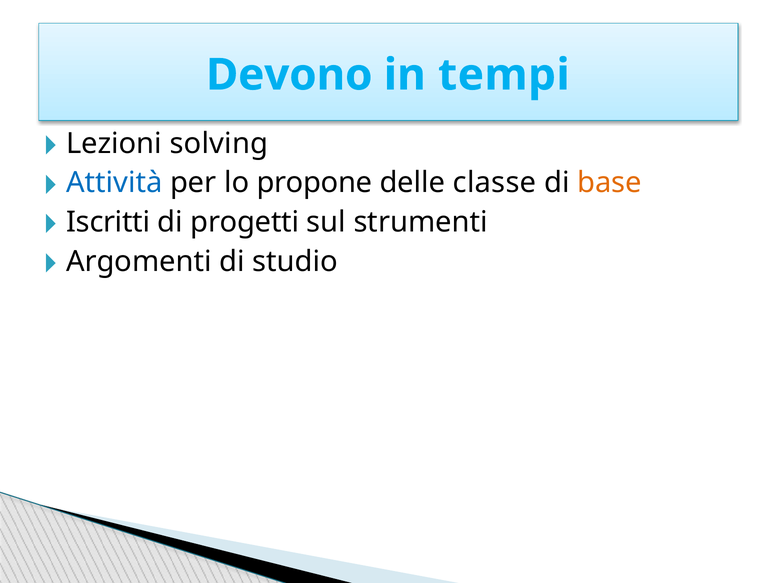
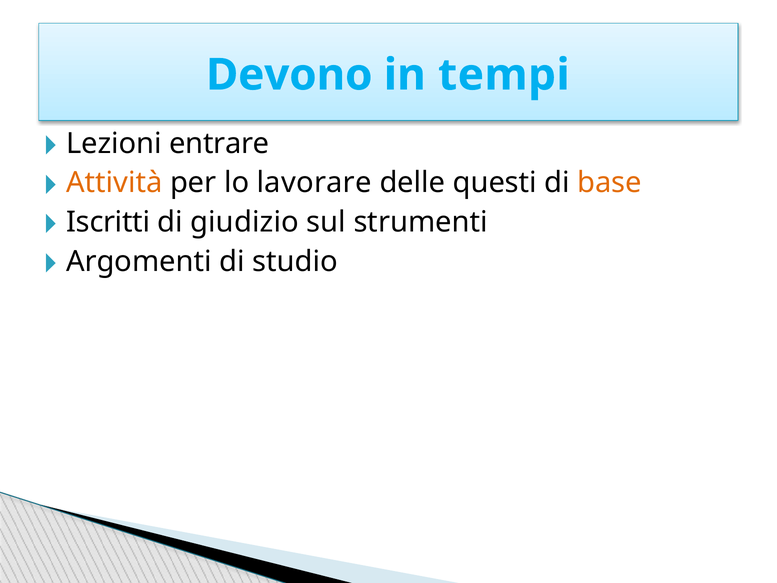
solving: solving -> entrare
Attività colour: blue -> orange
propone: propone -> lavorare
classe: classe -> questi
progetti: progetti -> giudizio
